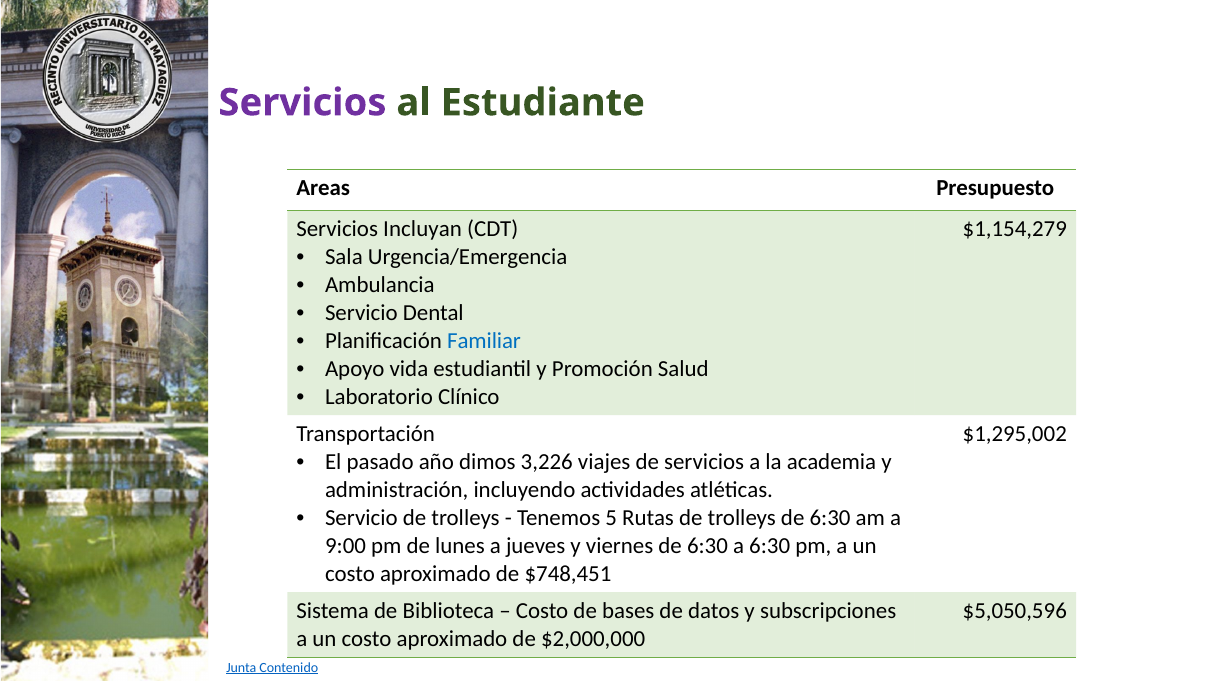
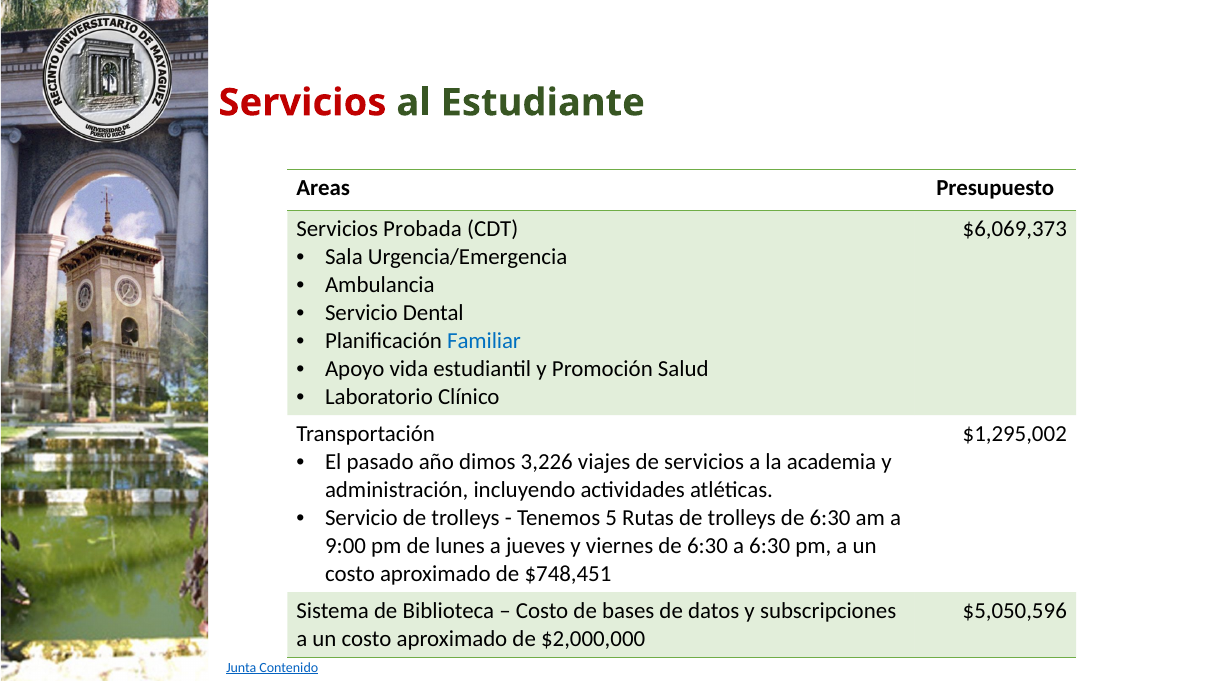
Servicios at (302, 103) colour: purple -> red
Incluyan: Incluyan -> Probada
$1,154,279: $1,154,279 -> $6,069,373
